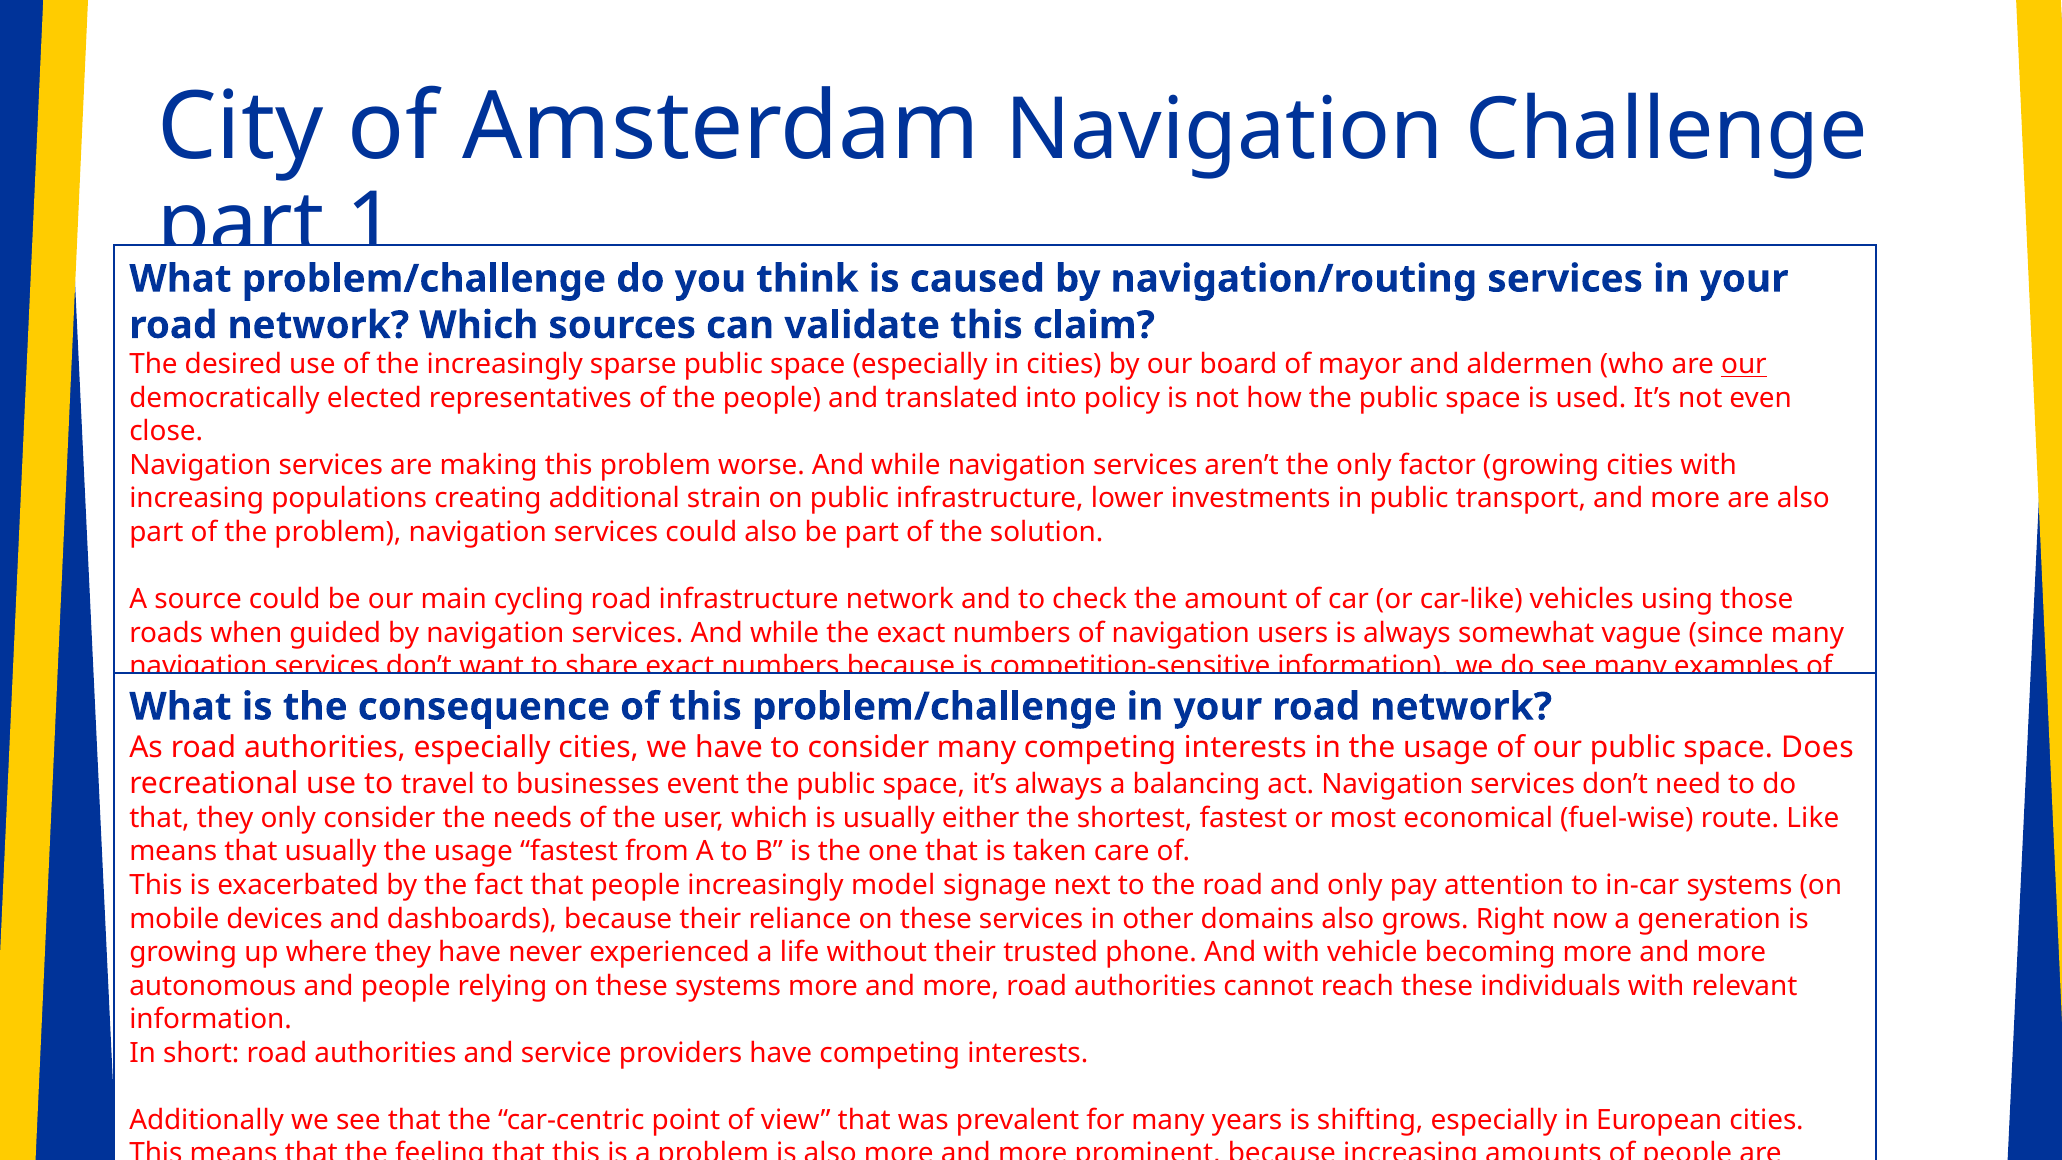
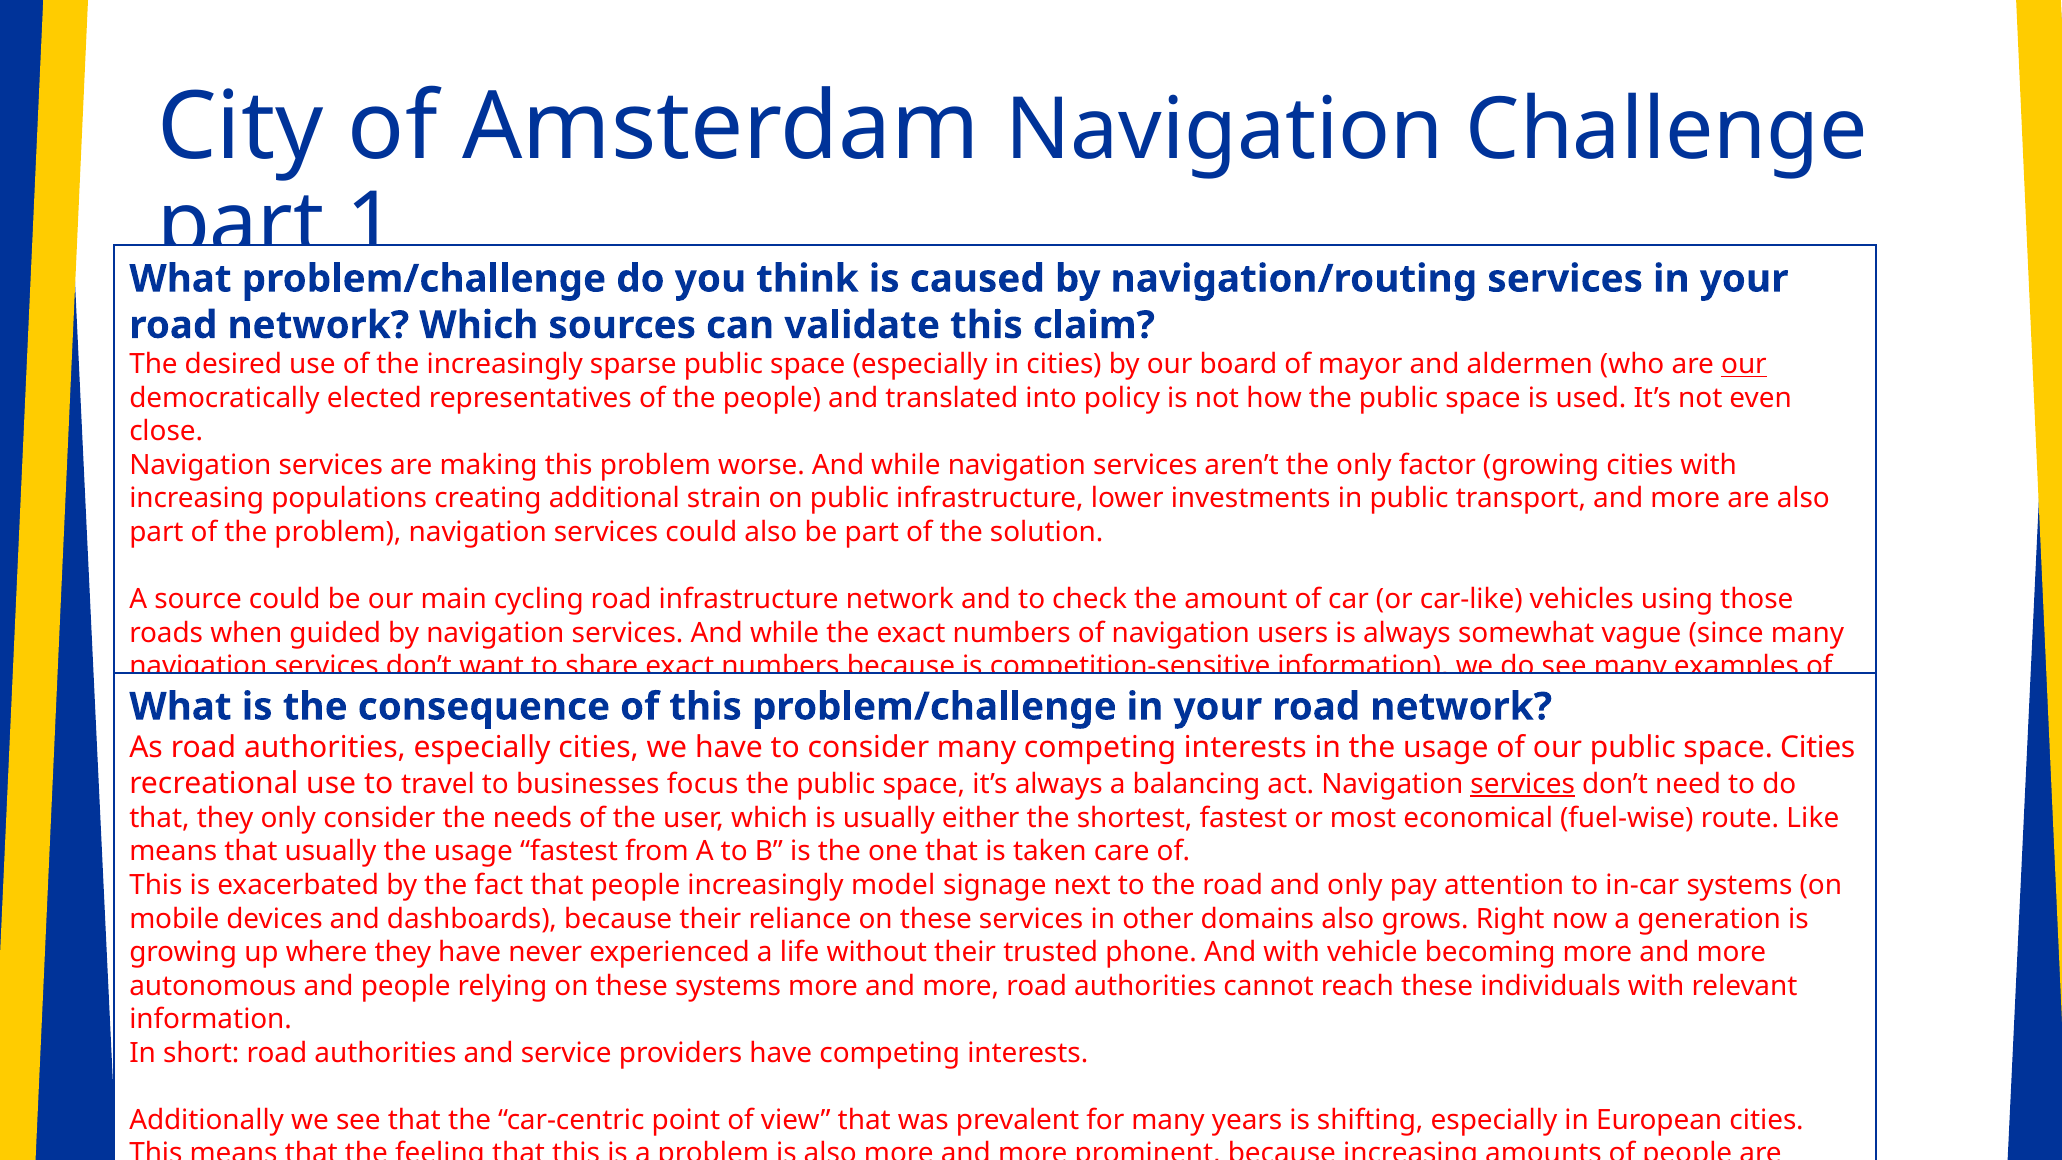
space Does: Does -> Cities
event: event -> focus
services at (1523, 784) underline: none -> present
